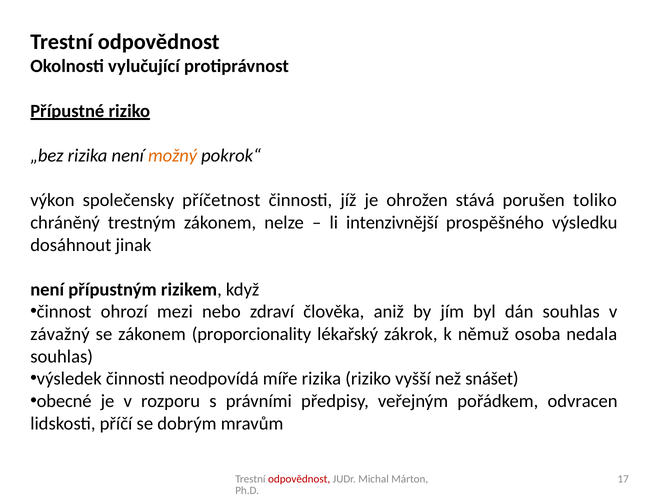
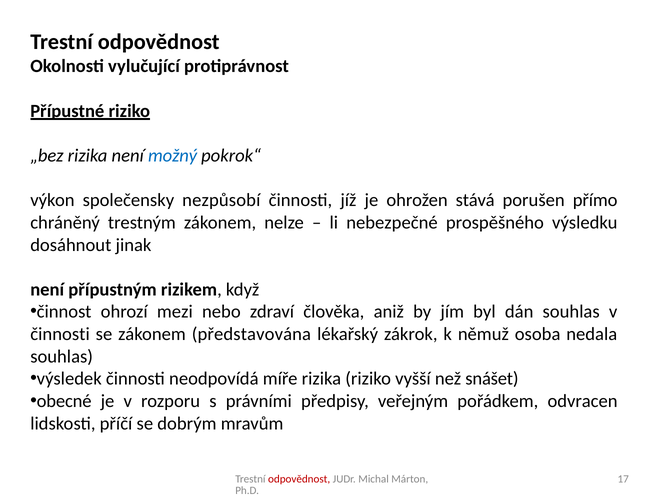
možný colour: orange -> blue
příčetnost: příčetnost -> nezpůsobí
toliko: toliko -> přímo
intenzivnější: intenzivnější -> nebezpečné
závažný at (60, 334): závažný -> činnosti
proporcionality: proporcionality -> představována
